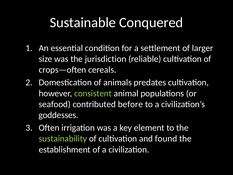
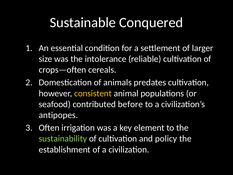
jurisdiction: jurisdiction -> intolerance
consistent colour: light green -> yellow
goddesses: goddesses -> antipopes
found: found -> policy
